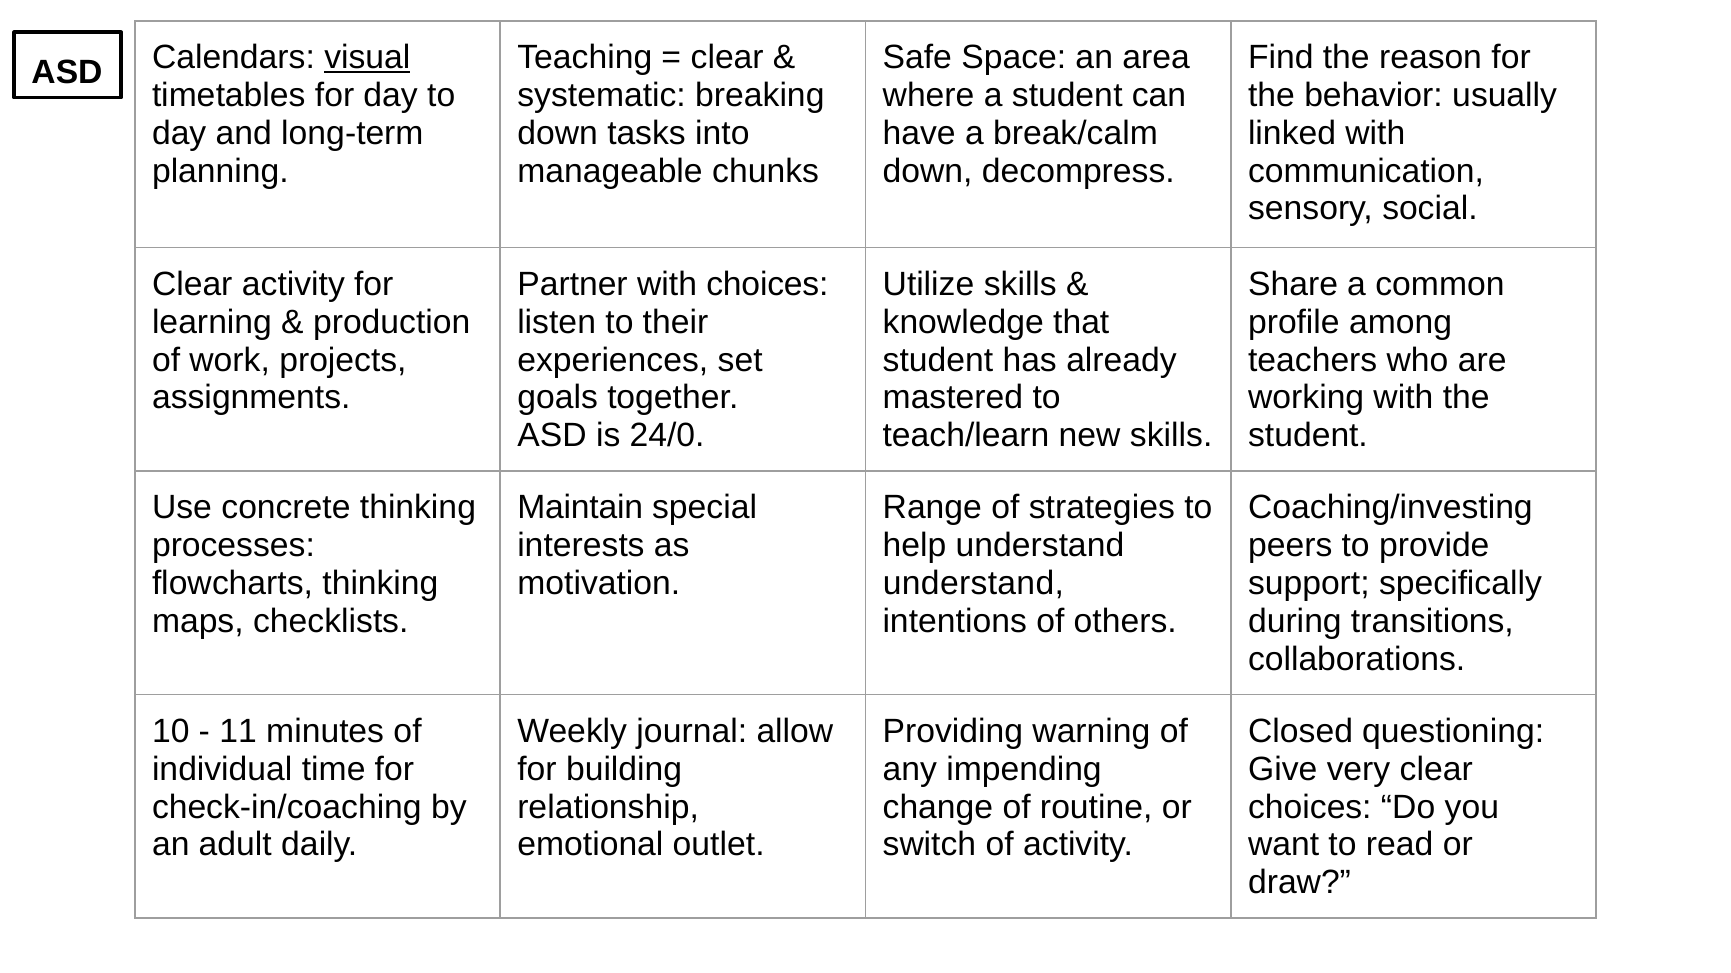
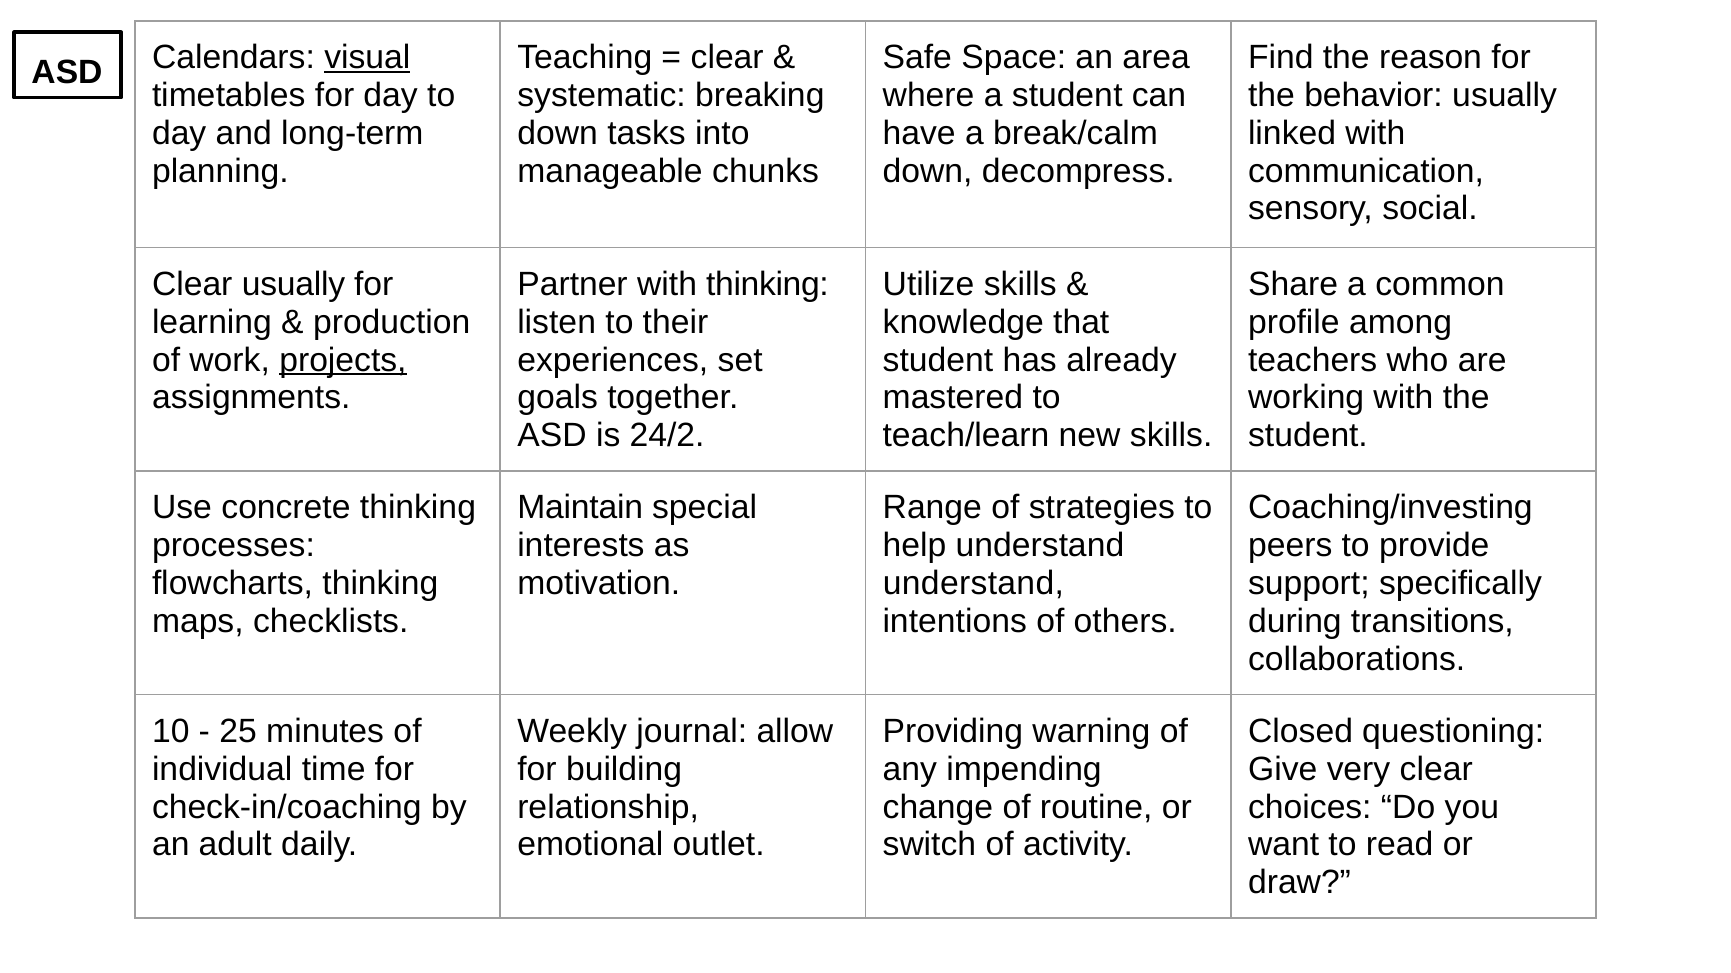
Clear activity: activity -> usually
with choices: choices -> thinking
projects underline: none -> present
24/0: 24/0 -> 24/2
11: 11 -> 25
